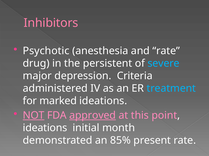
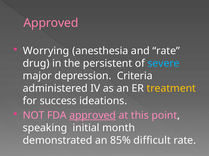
Inhibitors at (51, 23): Inhibitors -> Approved
Psychotic: Psychotic -> Worrying
treatment colour: light blue -> yellow
marked: marked -> success
NOT underline: present -> none
ideations at (45, 128): ideations -> speaking
present: present -> difficult
